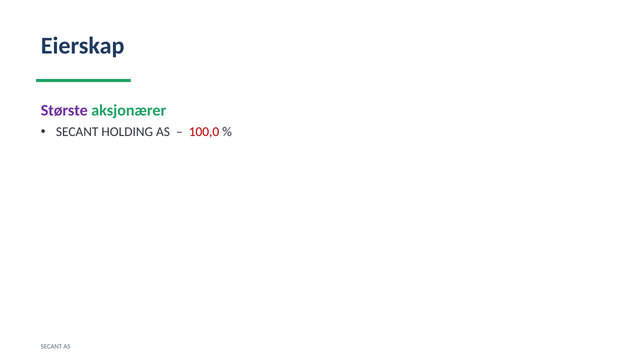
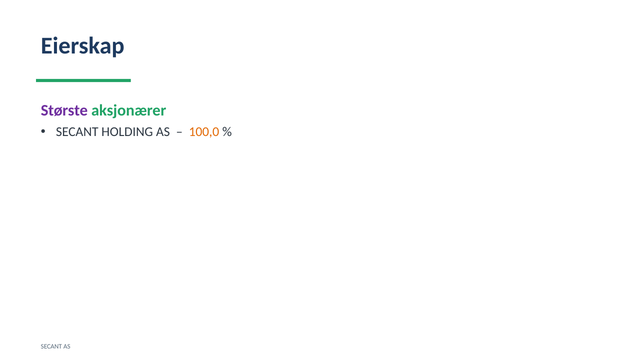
100,0 colour: red -> orange
